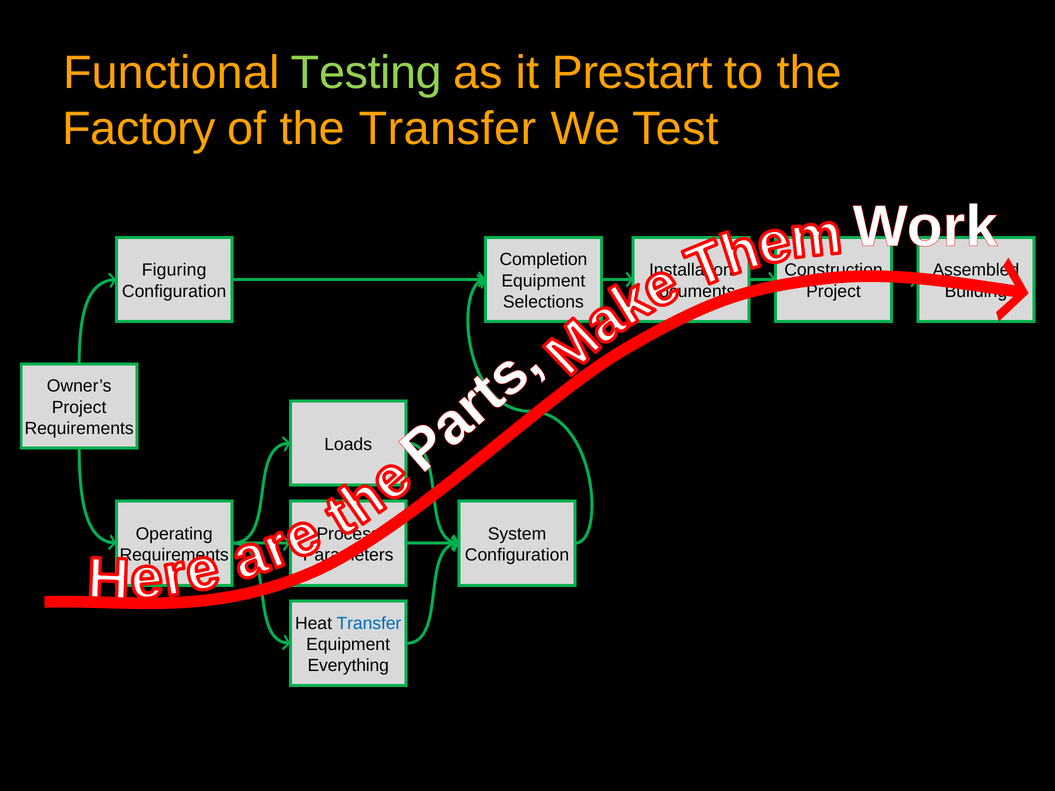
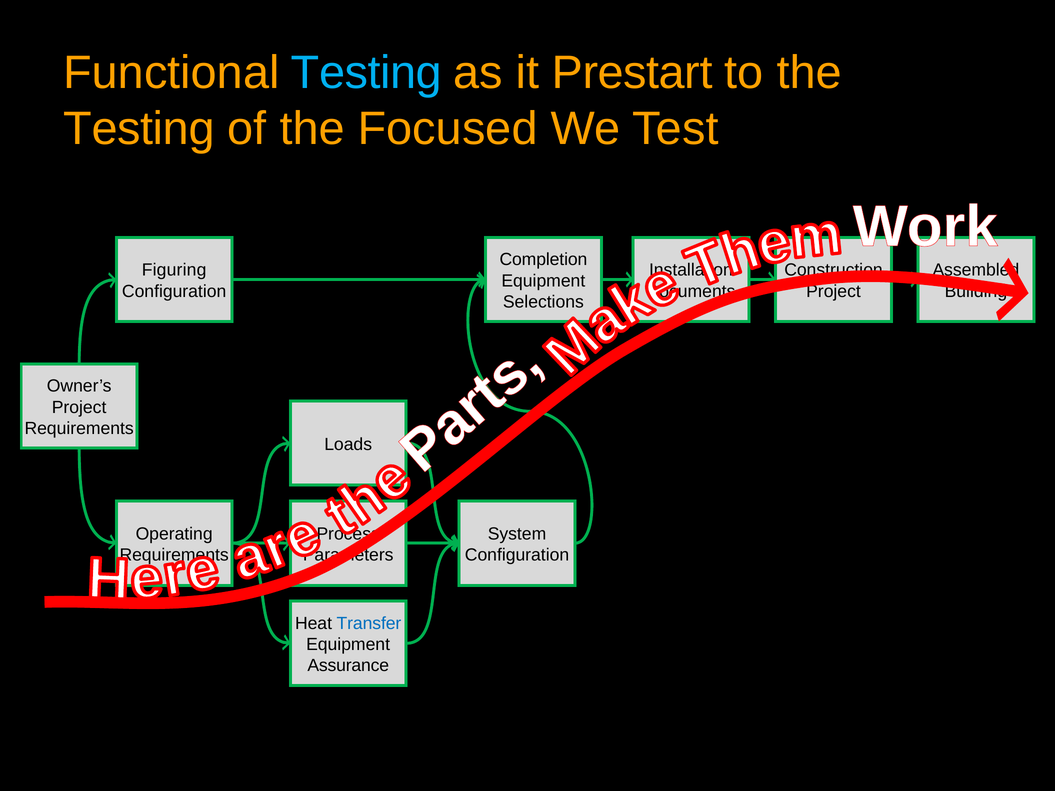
Testing at (366, 73) colour: light green -> light blue
Factory at (139, 129): Factory -> Testing
the Transfer: Transfer -> Focused
Everything: Everything -> Assurance
